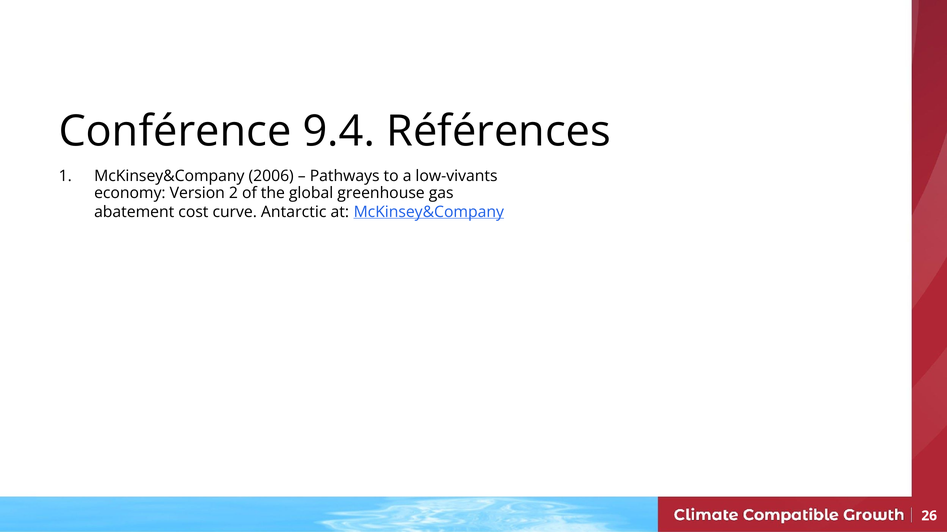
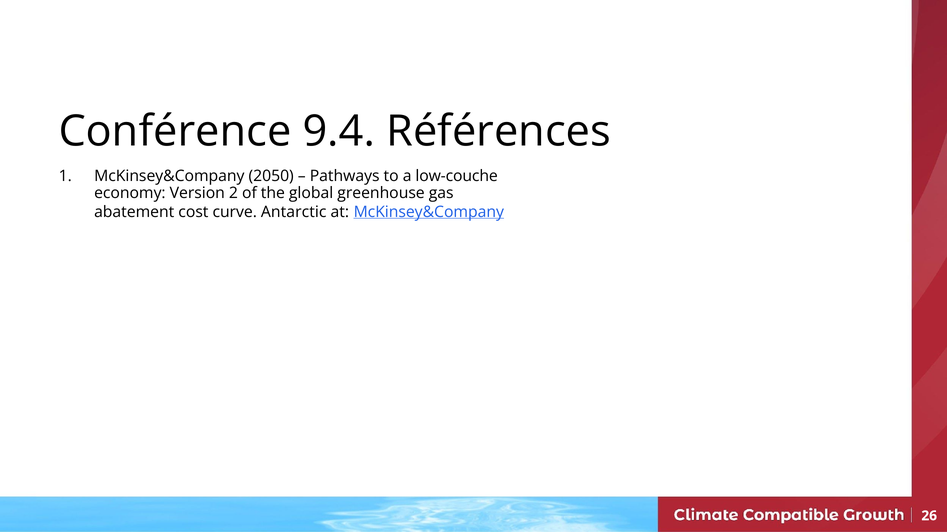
2006: 2006 -> 2050
low-vivants: low-vivants -> low-couche
